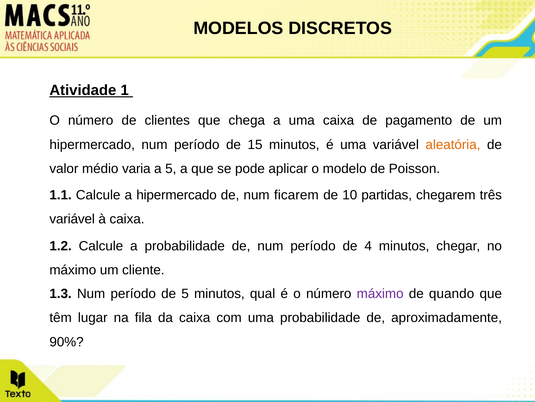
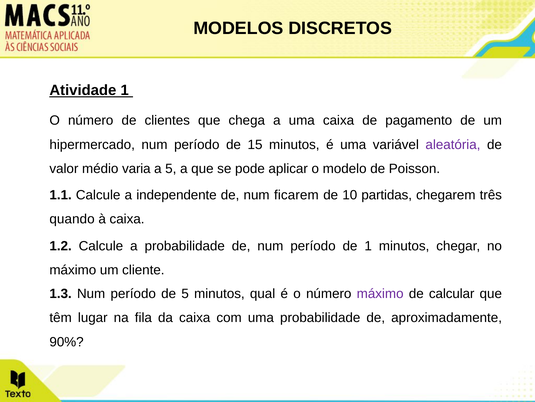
aleatória colour: orange -> purple
a hipermercado: hipermercado -> independente
variável at (72, 219): variável -> quando
de 4: 4 -> 1
quando: quando -> calcular
